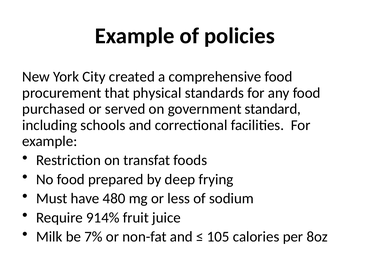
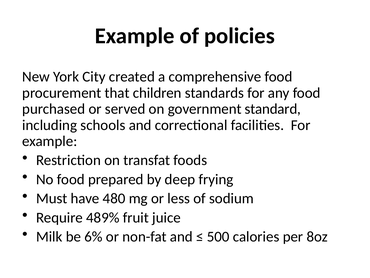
physical: physical -> children
914%: 914% -> 489%
7%: 7% -> 6%
105: 105 -> 500
